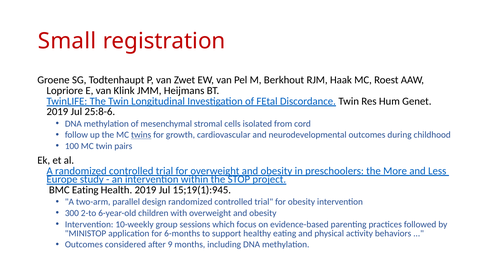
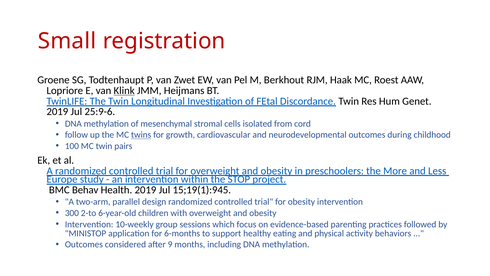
Klink underline: none -> present
25:8-6: 25:8-6 -> 25:9-6
BMC Eating: Eating -> Behav
